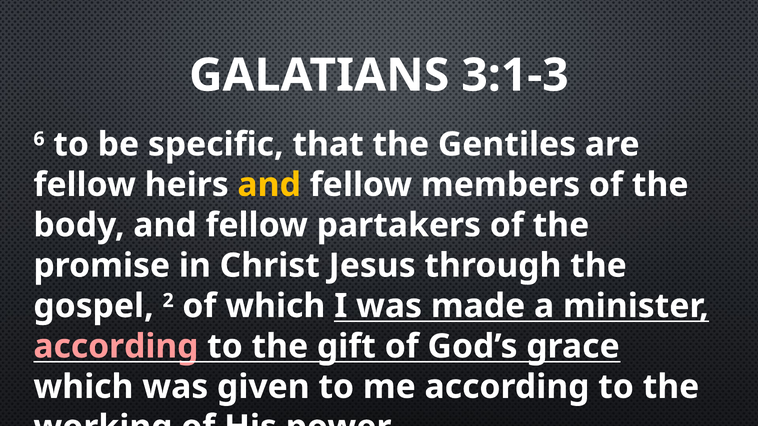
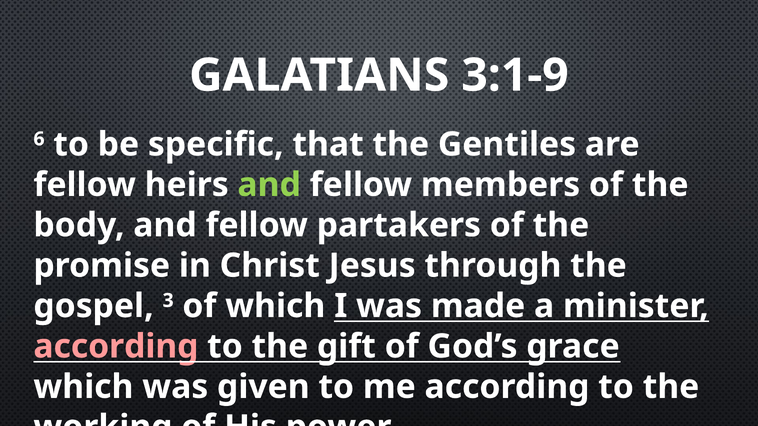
3:1-3: 3:1-3 -> 3:1-9
and at (269, 185) colour: yellow -> light green
2: 2 -> 3
